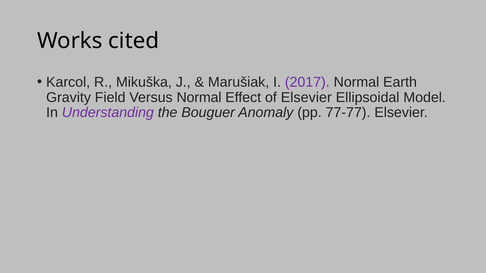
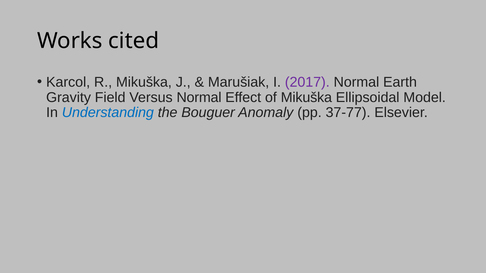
of Elsevier: Elsevier -> Mikuška
Understanding colour: purple -> blue
77-77: 77-77 -> 37-77
